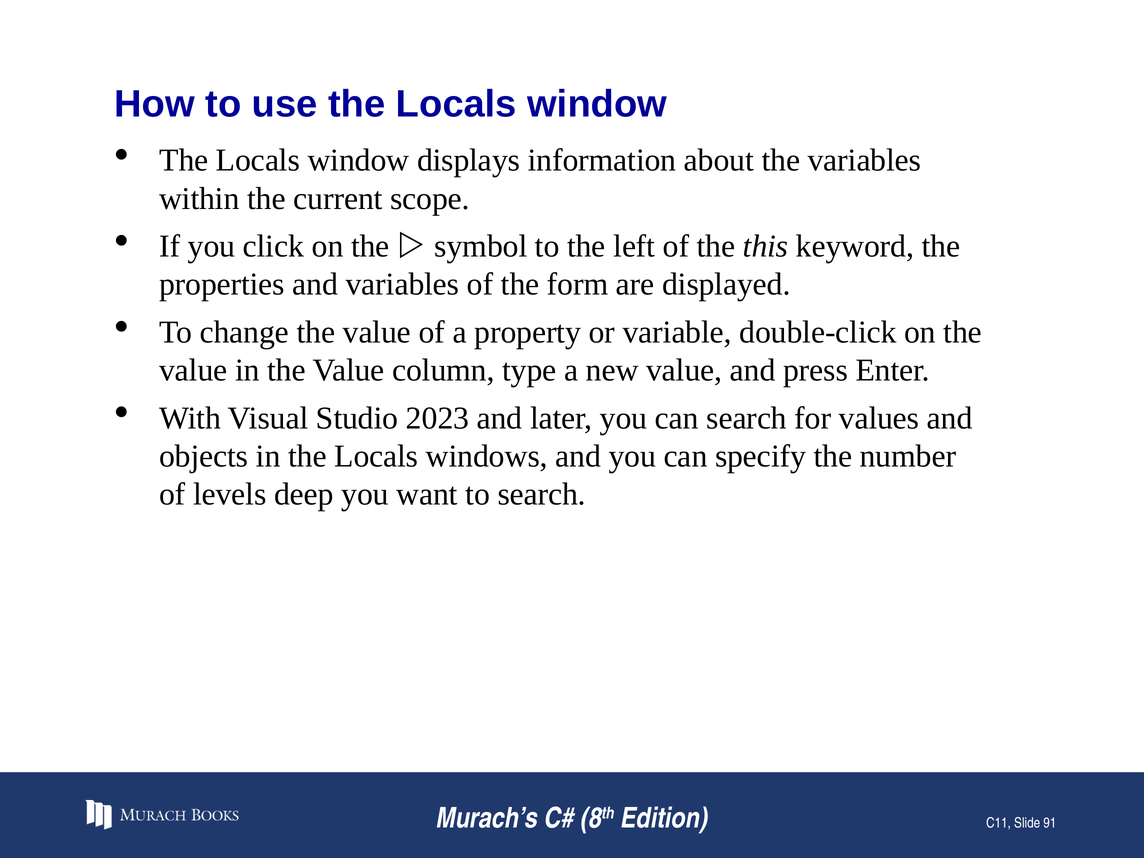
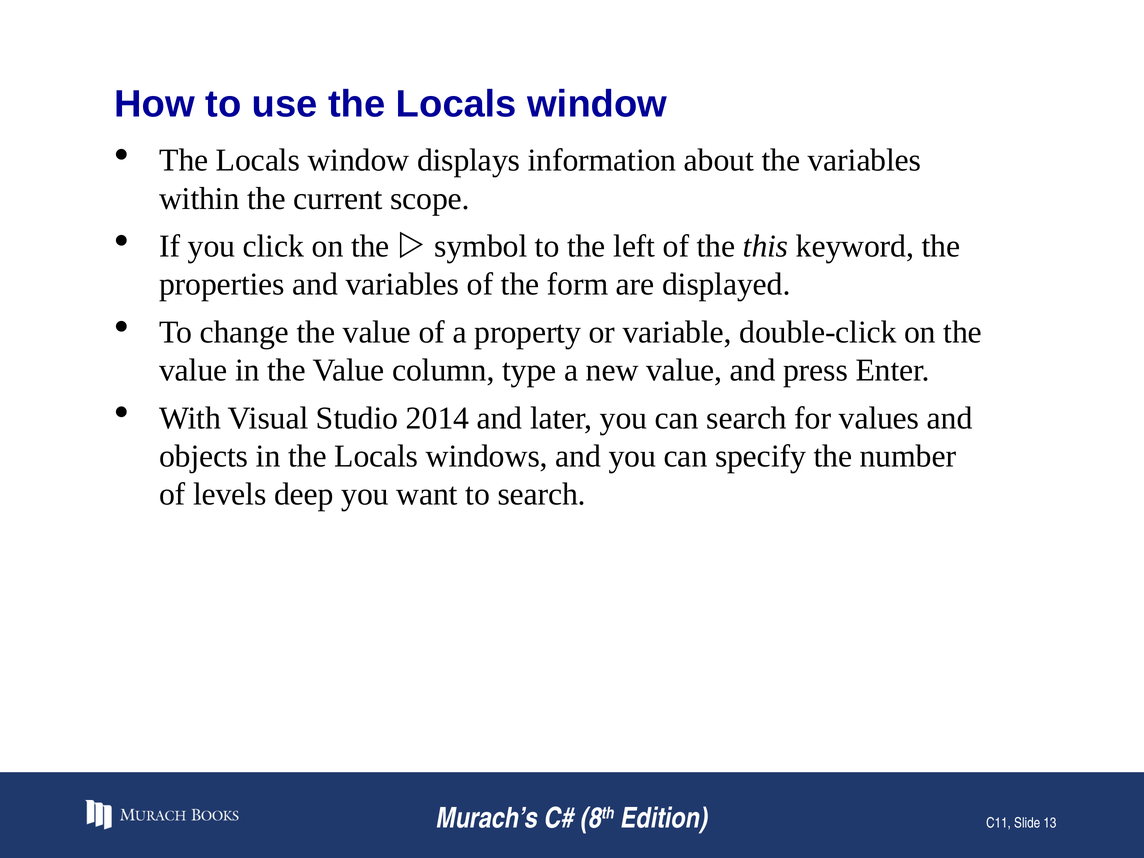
2023: 2023 -> 2014
91: 91 -> 13
